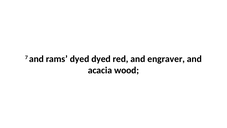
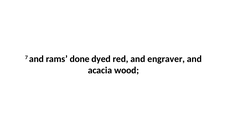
rams dyed: dyed -> done
